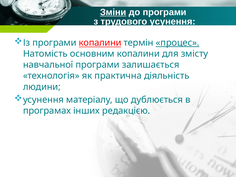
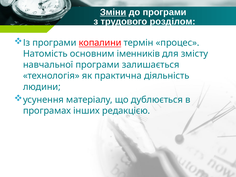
трудового усунення: усунення -> розділом
процес underline: present -> none
основним копалини: копалини -> іменників
